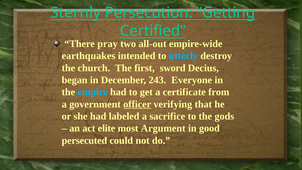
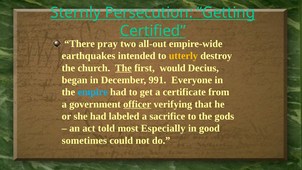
utterly colour: light blue -> yellow
The at (123, 68) underline: none -> present
sword: sword -> would
243: 243 -> 991
elite: elite -> told
Argument: Argument -> Especially
persecuted: persecuted -> sometimes
